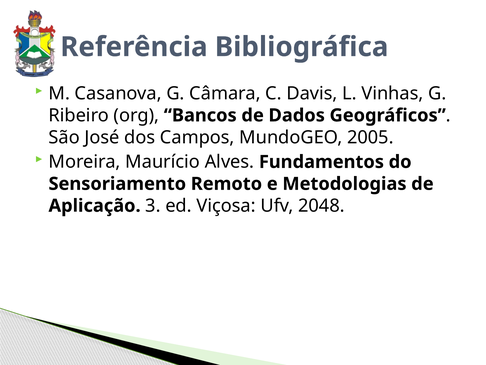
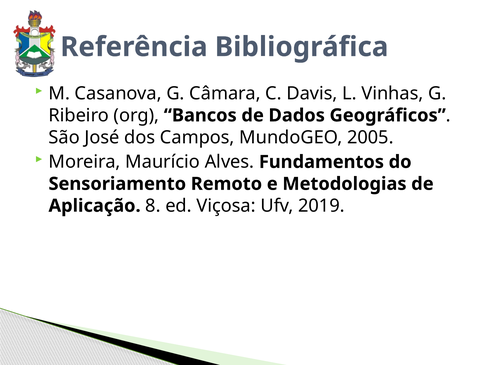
3: 3 -> 8
2048: 2048 -> 2019
